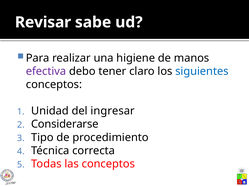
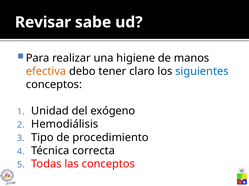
efectiva colour: purple -> orange
ingresar: ingresar -> exógeno
Considerarse: Considerarse -> Hemodiálisis
